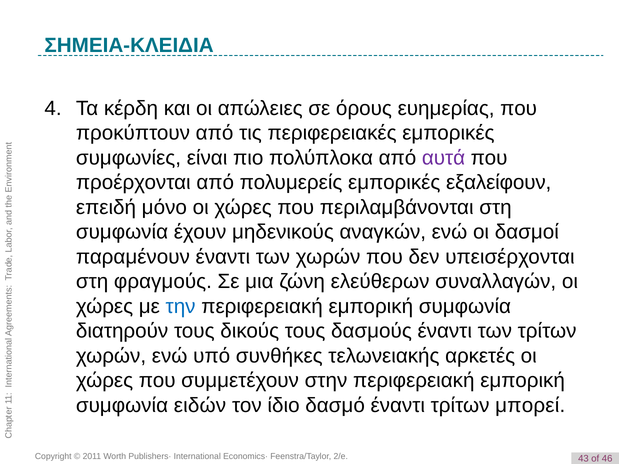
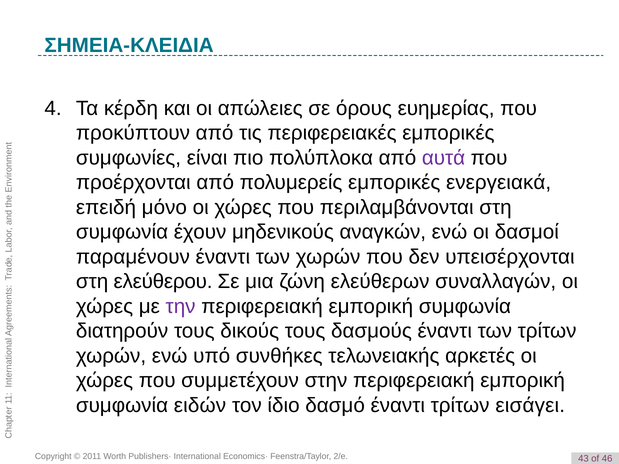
εξαλείφουν: εξαλείφουν -> ενεργειακά
φραγμούς: φραγμούς -> ελεύθερου
την colour: blue -> purple
μπορεί: μπορεί -> εισάγει
